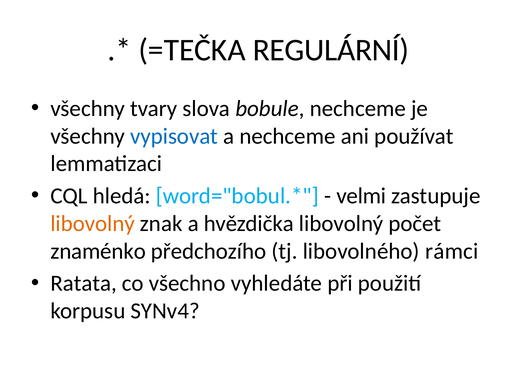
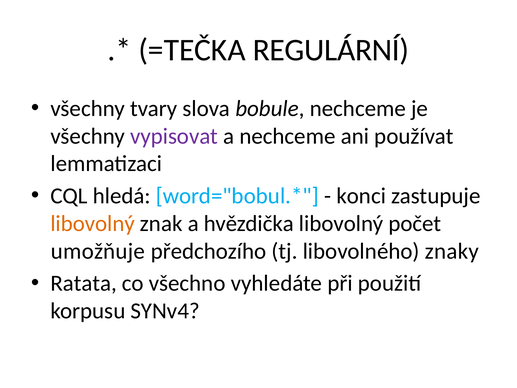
vypisovat colour: blue -> purple
velmi: velmi -> konci
znaménko: znaménko -> umožňuje
rámci: rámci -> znaky
